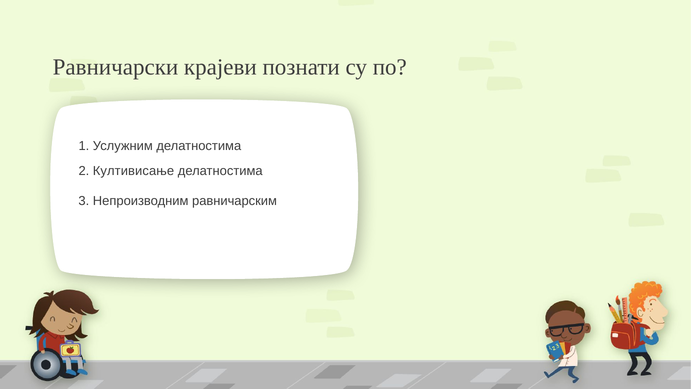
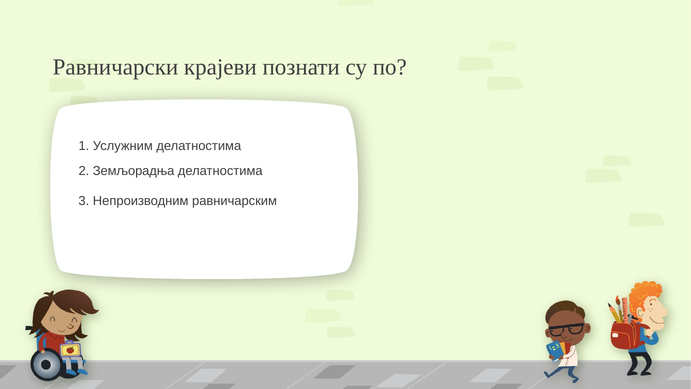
Култивисање: Култивисање -> Земљорадња
